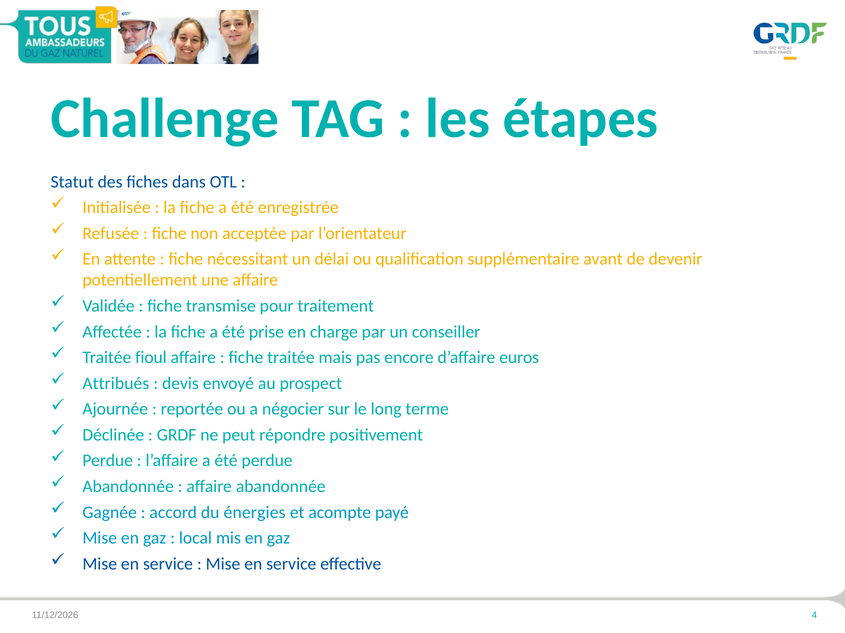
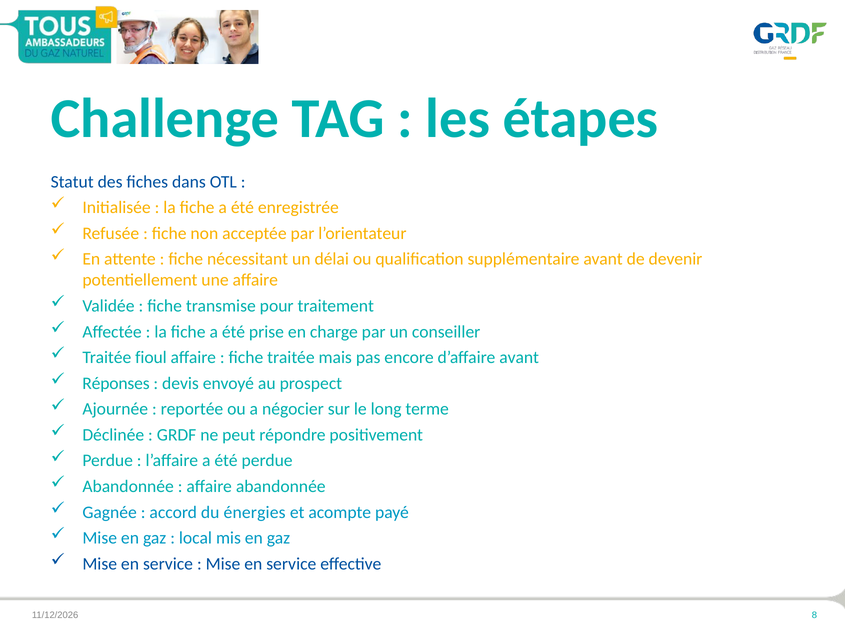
d’affaire euros: euros -> avant
Attribués: Attribués -> Réponses
4: 4 -> 8
